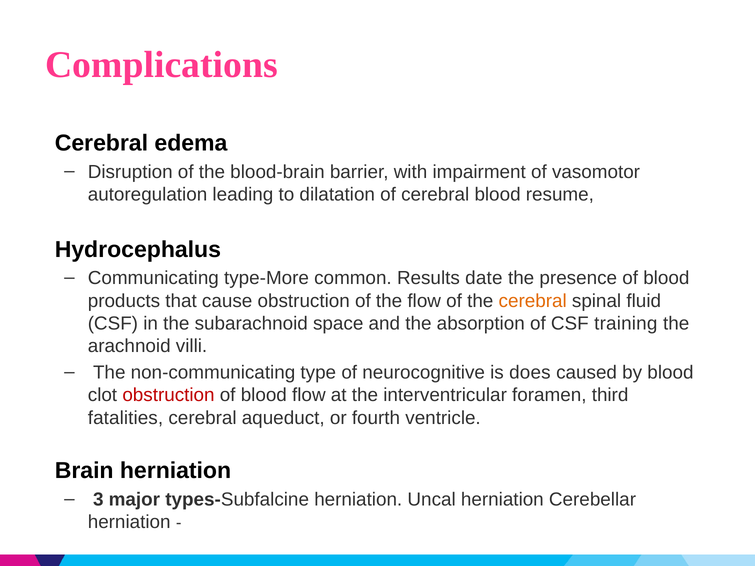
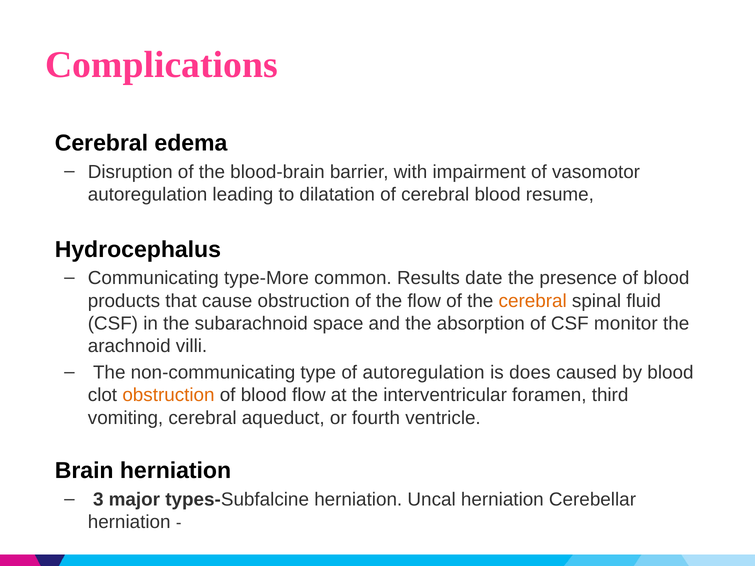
training: training -> monitor
of neurocognitive: neurocognitive -> autoregulation
obstruction at (168, 395) colour: red -> orange
fatalities: fatalities -> vomiting
